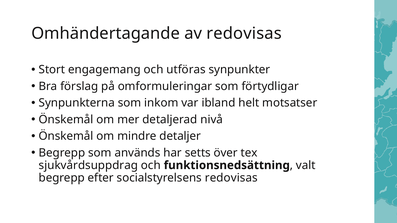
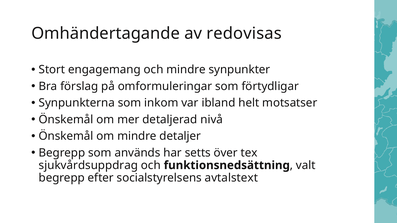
och utföras: utföras -> mindre
socialstyrelsens redovisas: redovisas -> avtalstext
